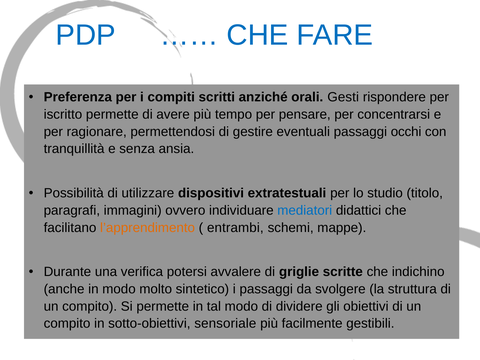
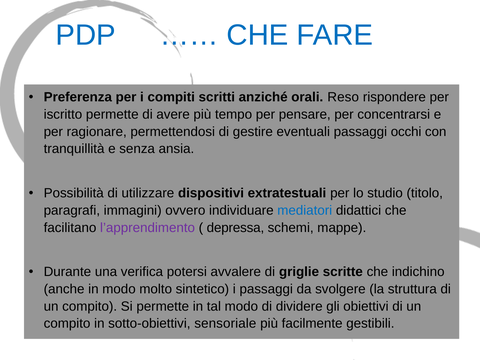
Gesti: Gesti -> Reso
l’apprendimento colour: orange -> purple
entrambi: entrambi -> depressa
